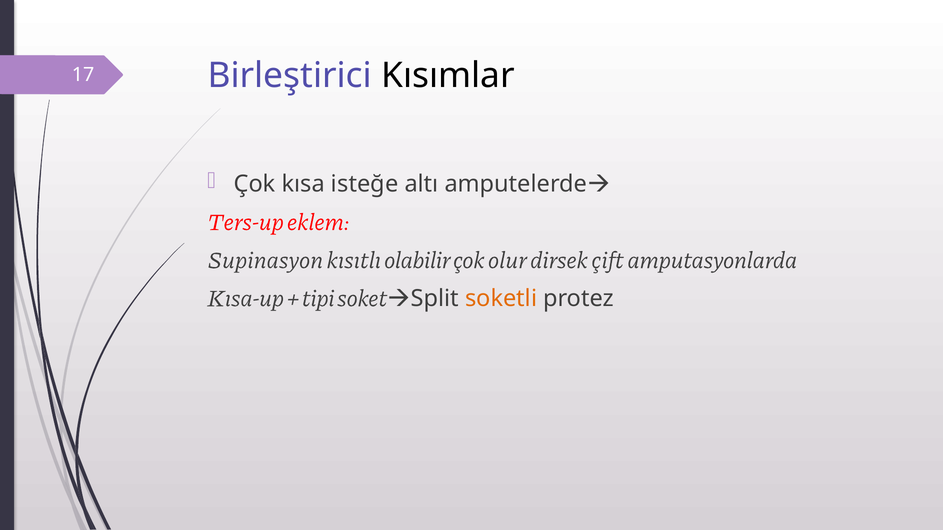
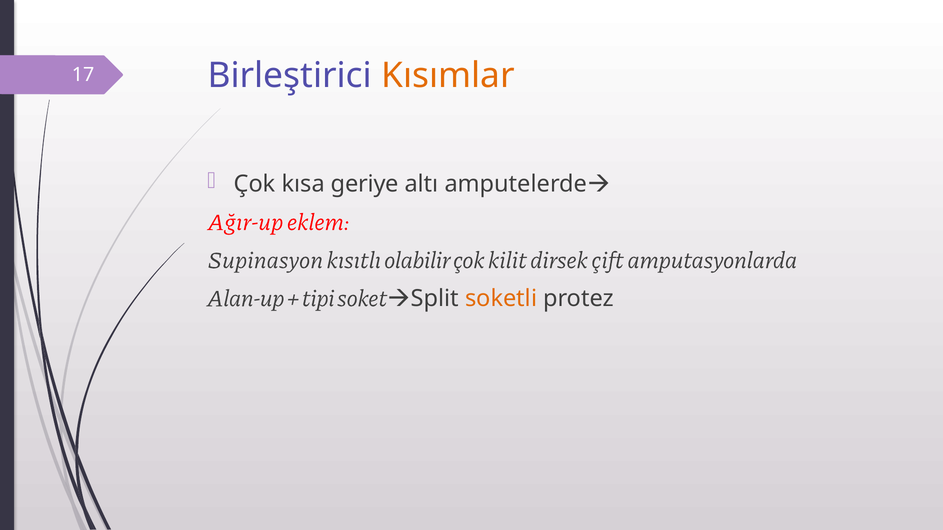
Kısımlar colour: black -> orange
isteğe: isteğe -> geriye
Ters-up: Ters-up -> Ağır-up
olur: olur -> kilit
Kısa-up: Kısa-up -> Alan-up
